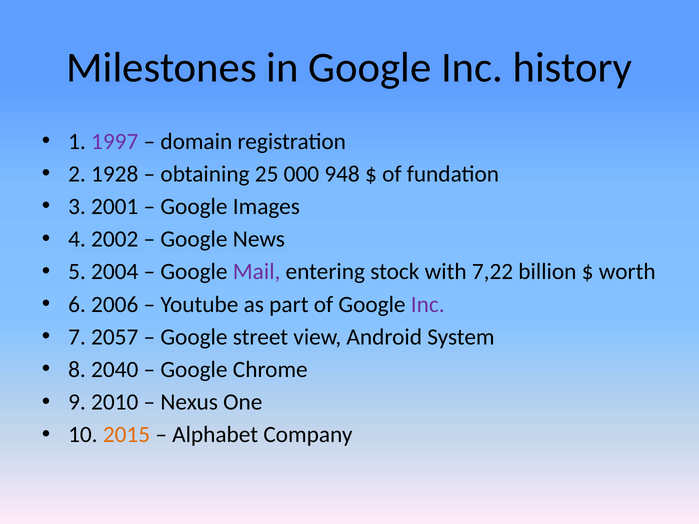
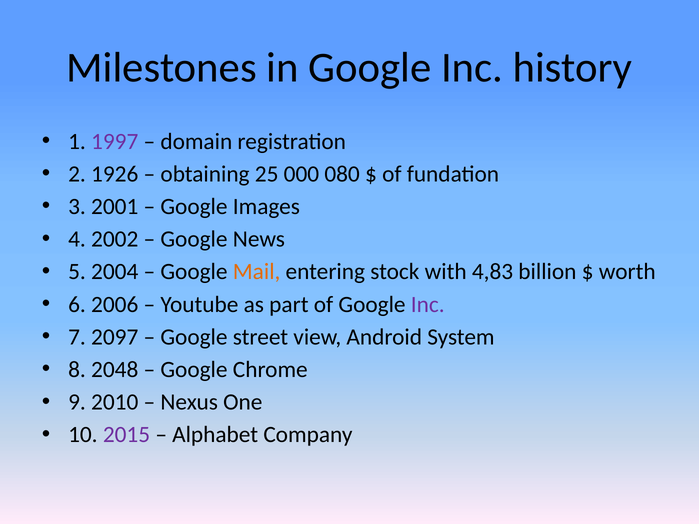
1928: 1928 -> 1926
948: 948 -> 080
Mail colour: purple -> orange
7,22: 7,22 -> 4,83
2057: 2057 -> 2097
2040: 2040 -> 2048
2015 colour: orange -> purple
